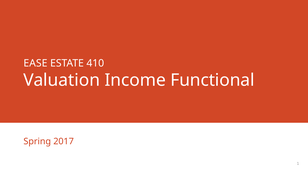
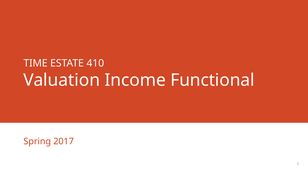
EASE: EASE -> TIME
